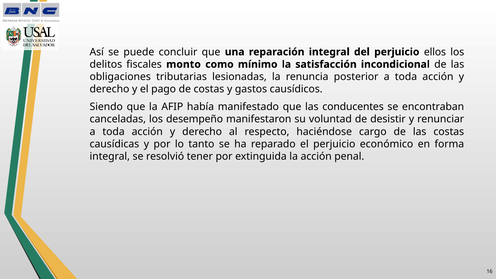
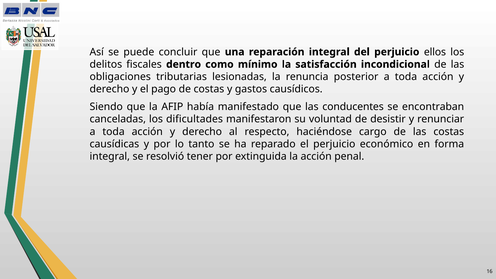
monto: monto -> dentro
desempeño: desempeño -> dificultades
